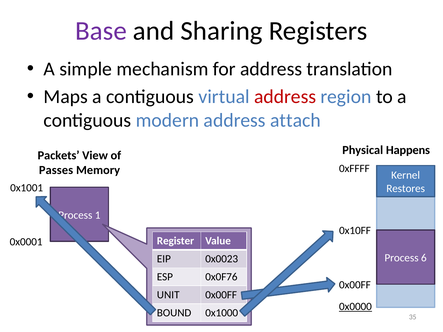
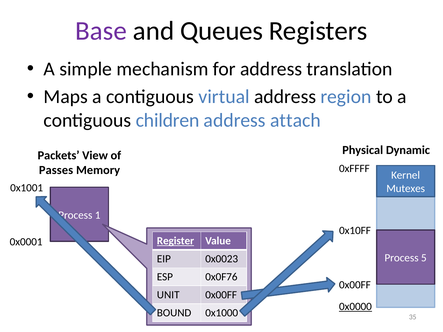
Sharing: Sharing -> Queues
address at (285, 97) colour: red -> black
modern: modern -> children
Happens: Happens -> Dynamic
Restores: Restores -> Mutexes
Register underline: none -> present
6: 6 -> 5
